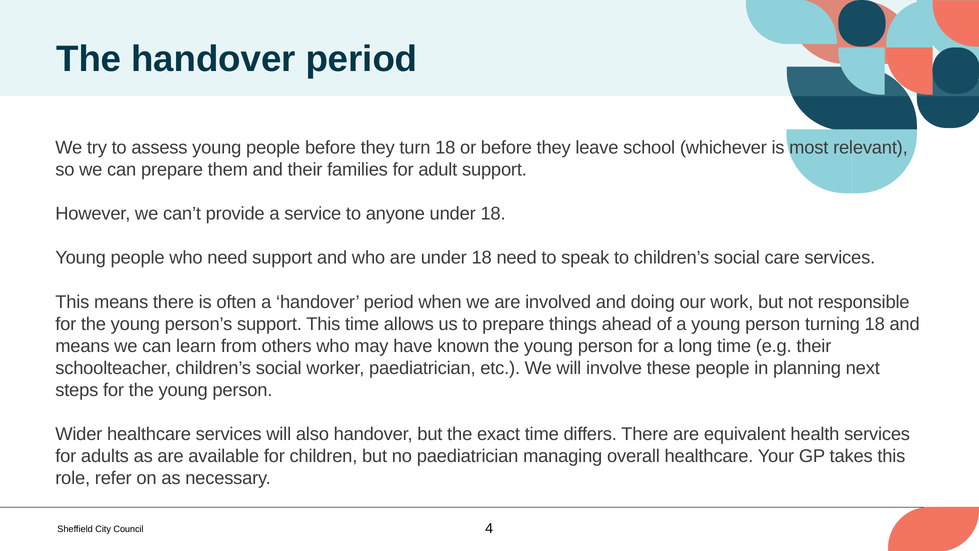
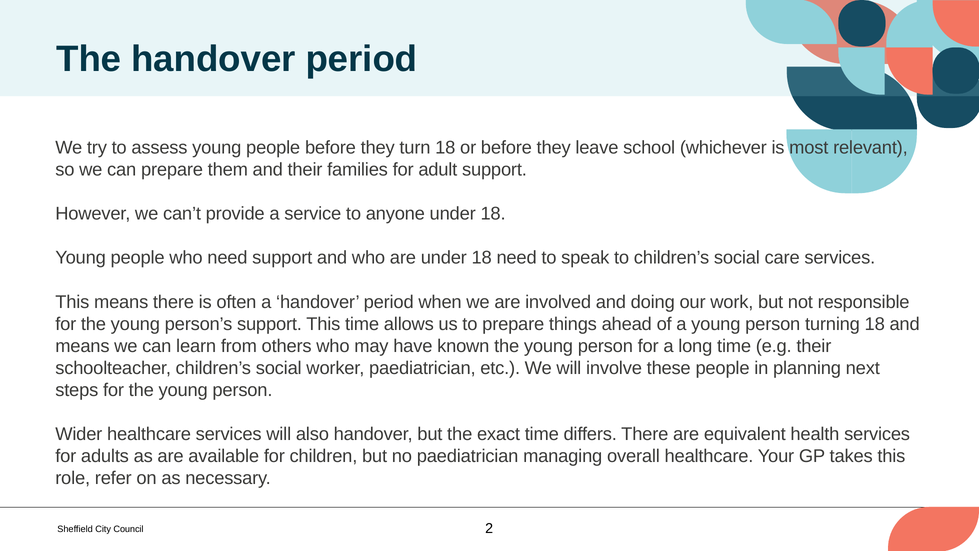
4: 4 -> 2
